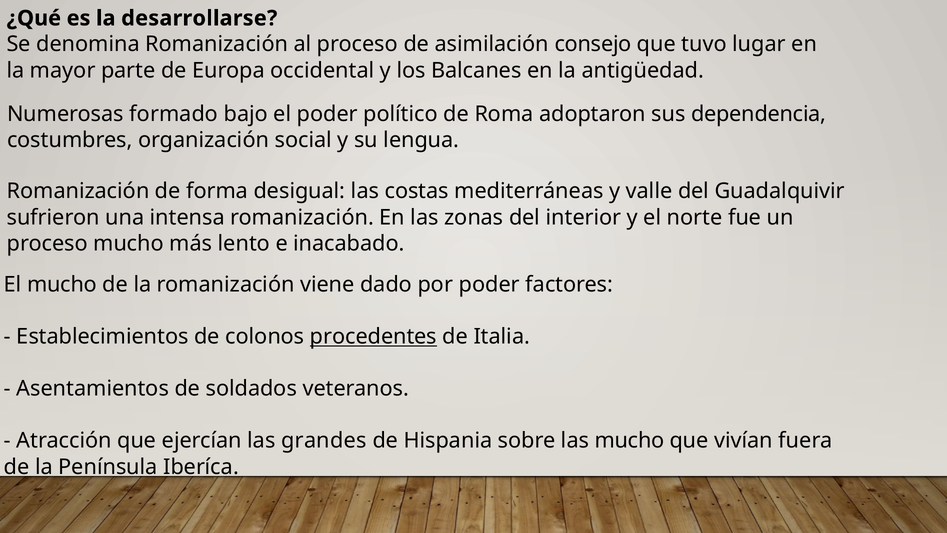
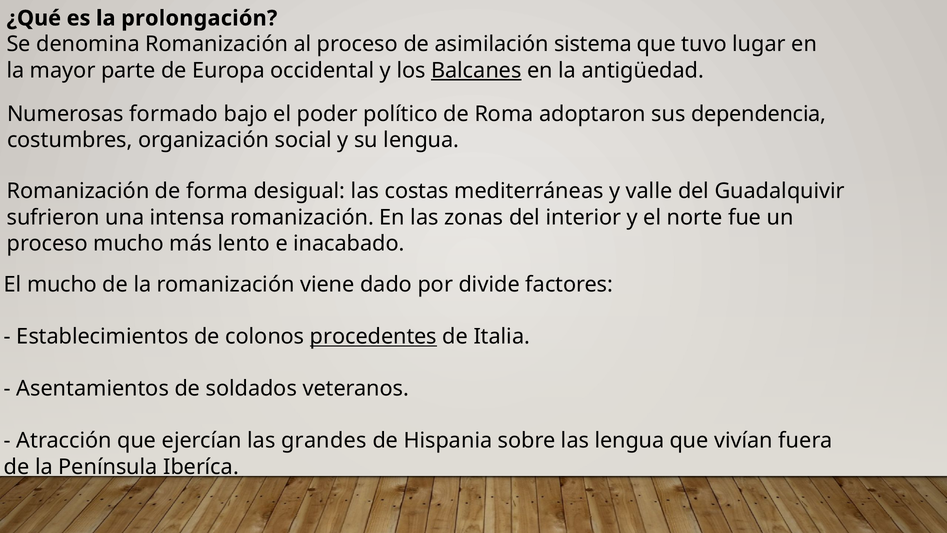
desarrollarse: desarrollarse -> prolongación
consejo: consejo -> sistema
Balcanes underline: none -> present
por poder: poder -> divide
las mucho: mucho -> lengua
